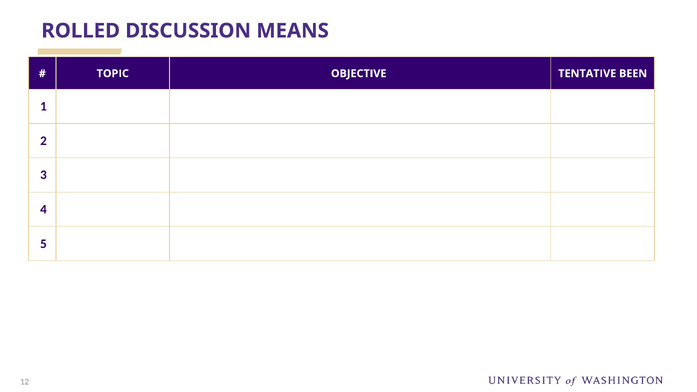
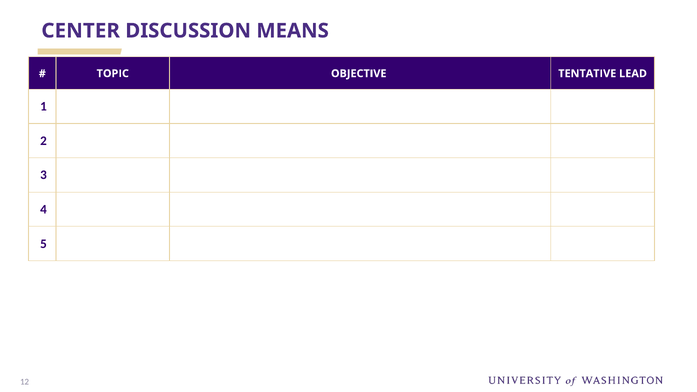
ROLLED: ROLLED -> CENTER
BEEN: BEEN -> LEAD
